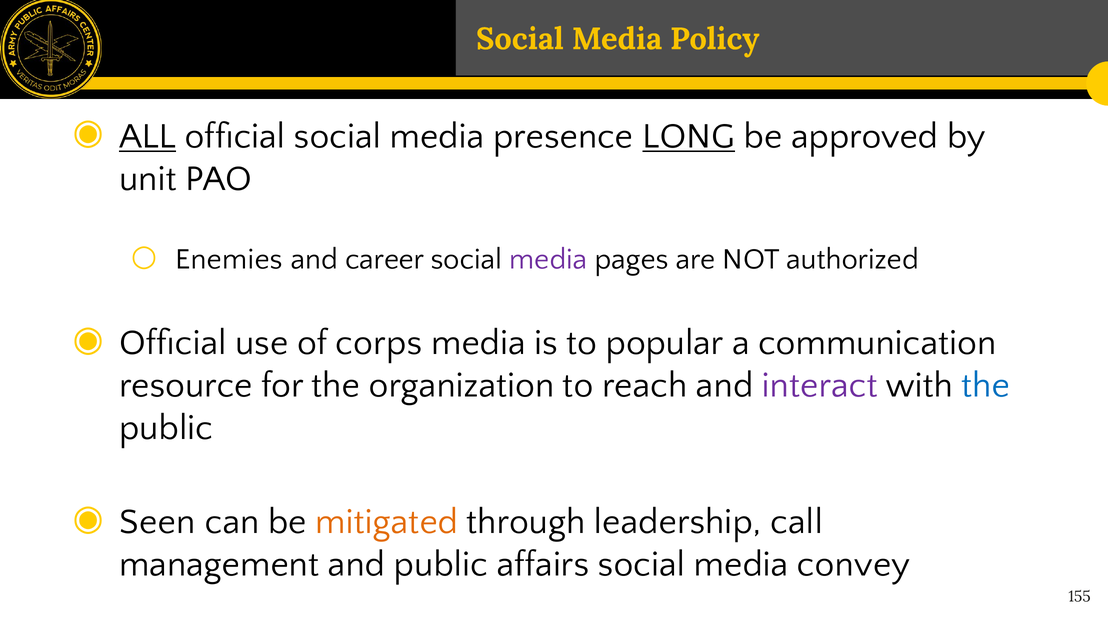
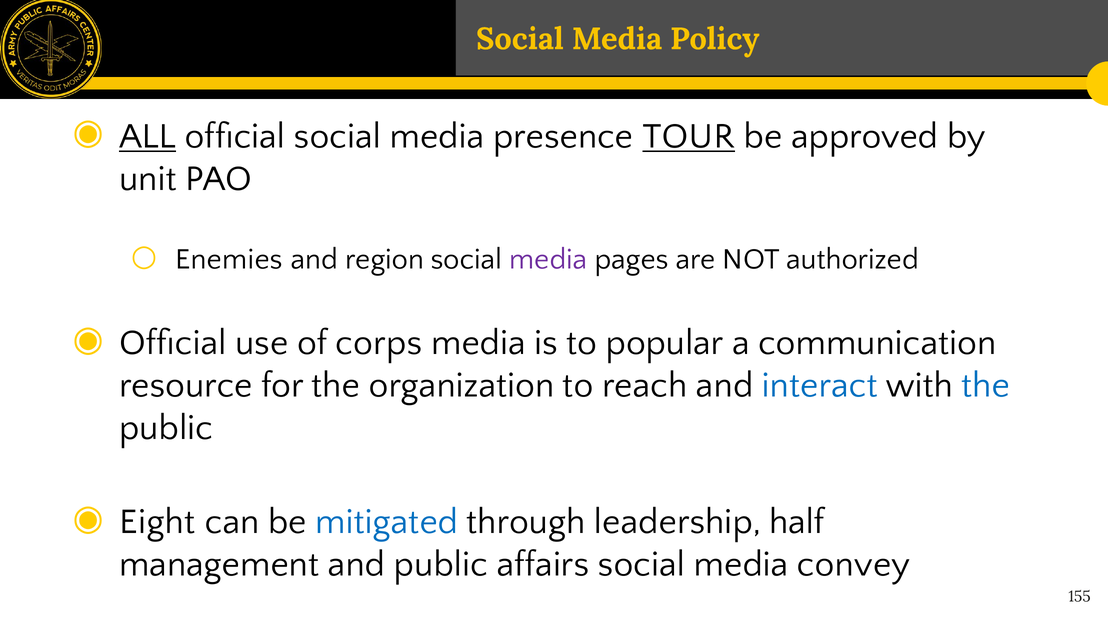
LONG: LONG -> TOUR
career: career -> region
interact colour: purple -> blue
Seen: Seen -> Eight
mitigated colour: orange -> blue
call: call -> half
